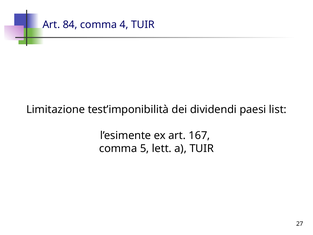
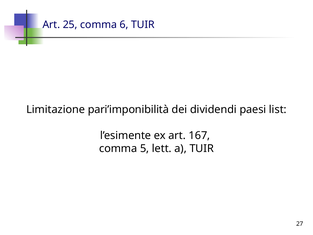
84: 84 -> 25
4: 4 -> 6
test’imponibilità: test’imponibilità -> pari’imponibilità
